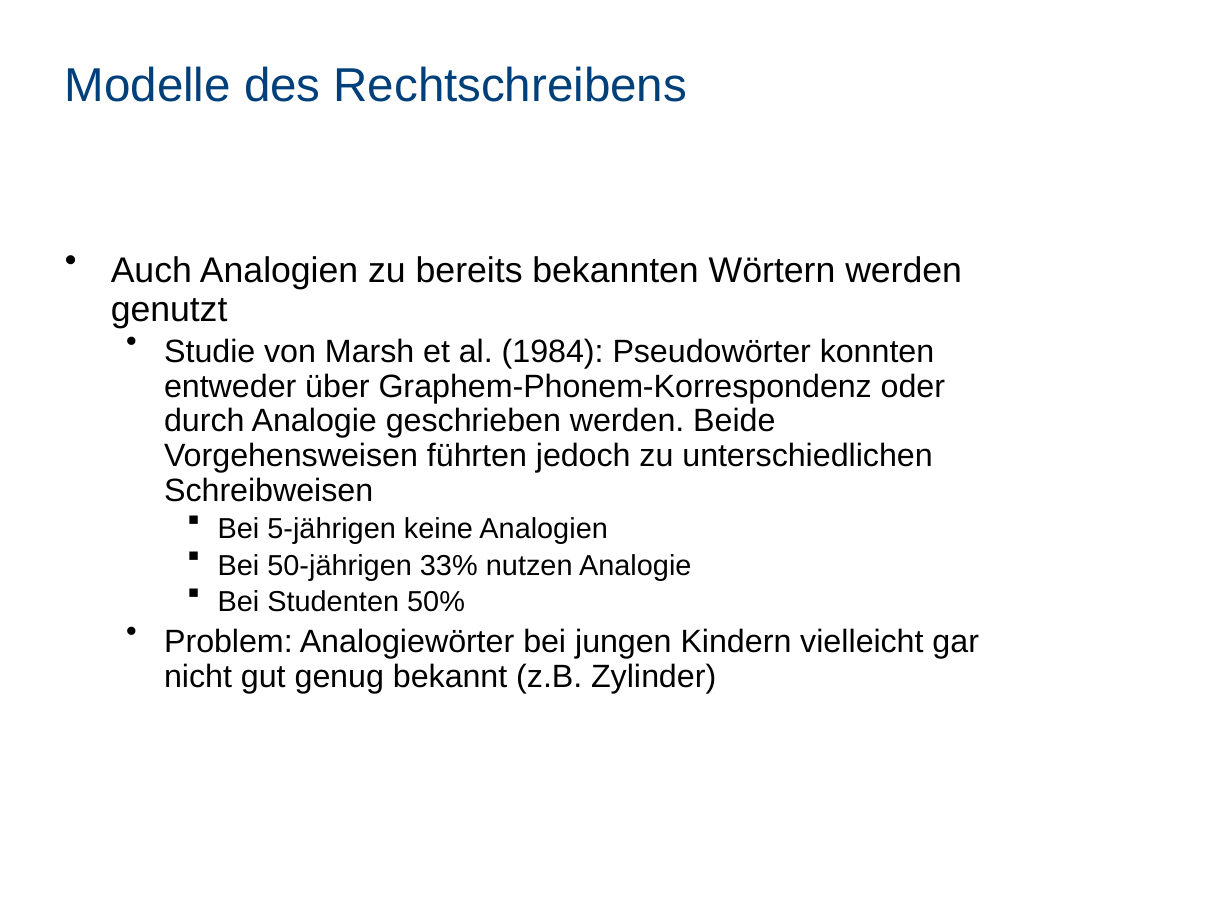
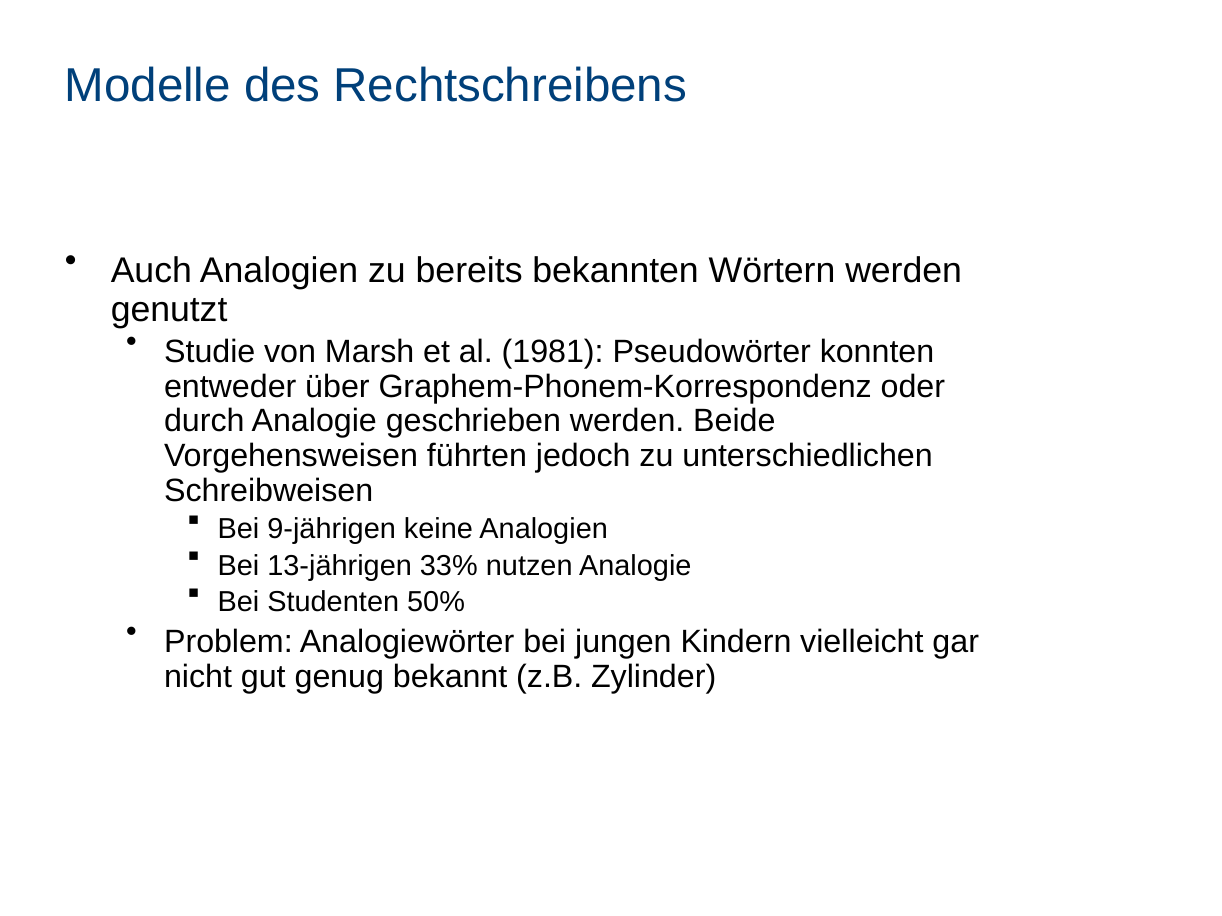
1984: 1984 -> 1981
5-jährigen: 5-jährigen -> 9-jährigen
50-jährigen: 50-jährigen -> 13-jährigen
